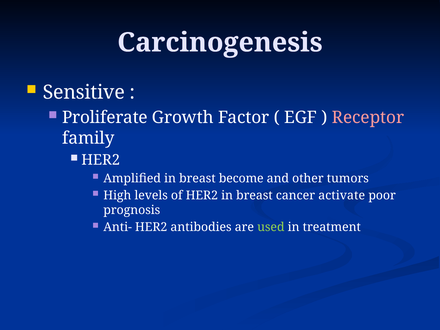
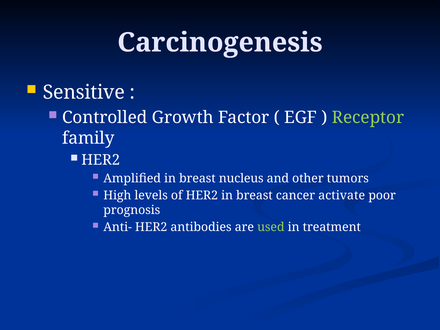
Proliferate: Proliferate -> Controlled
Receptor colour: pink -> light green
become: become -> nucleus
